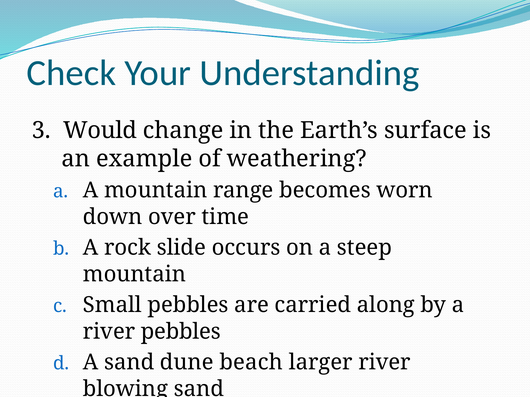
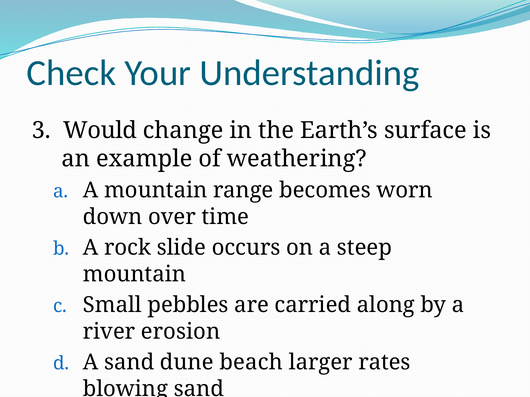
river pebbles: pebbles -> erosion
larger river: river -> rates
